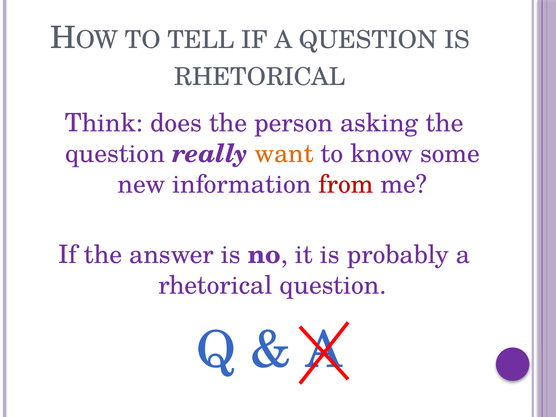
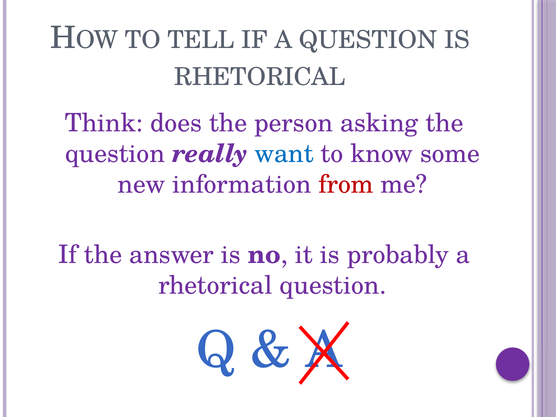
want colour: orange -> blue
